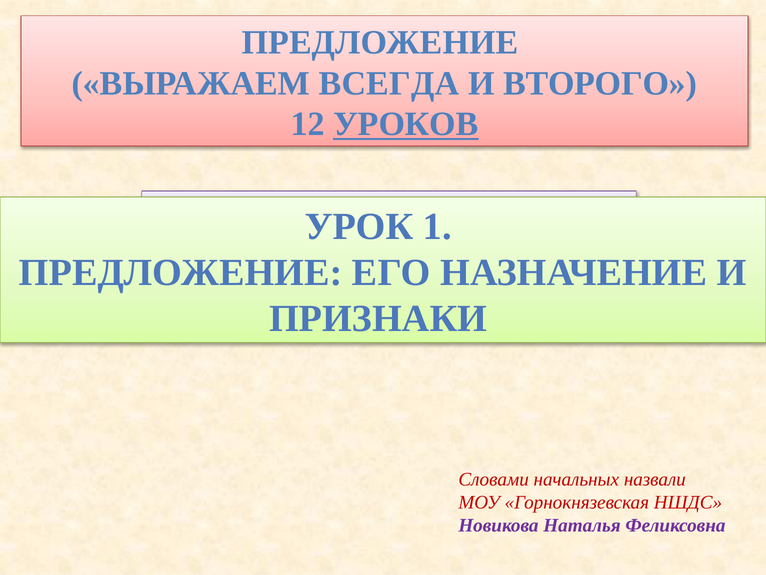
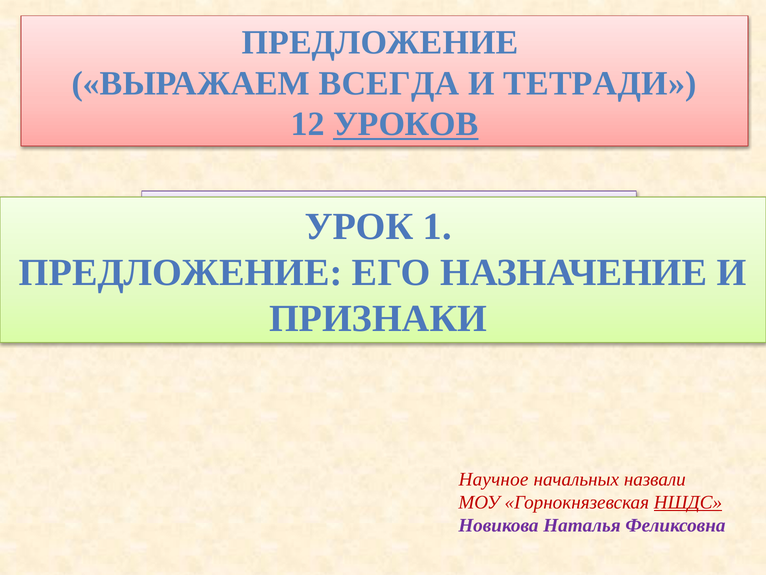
ВТОРОГО: ВТОРОГО -> ТЕТРАДИ
Словами: Словами -> Научное
НШДС underline: none -> present
